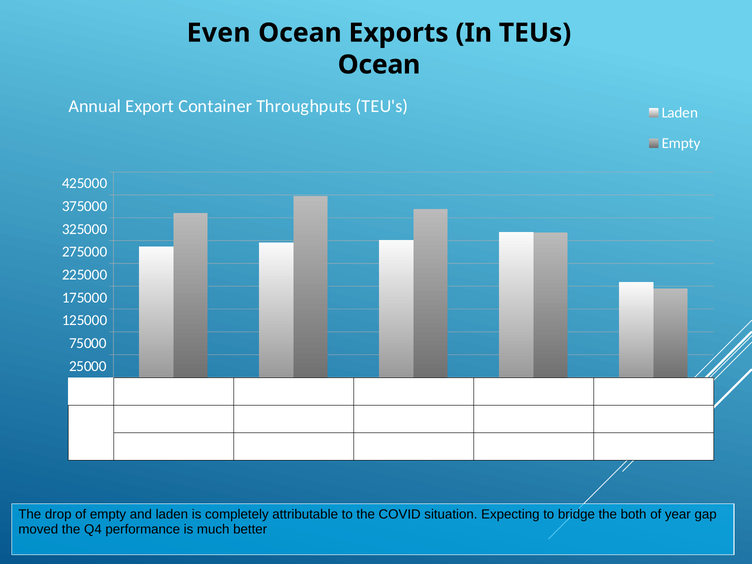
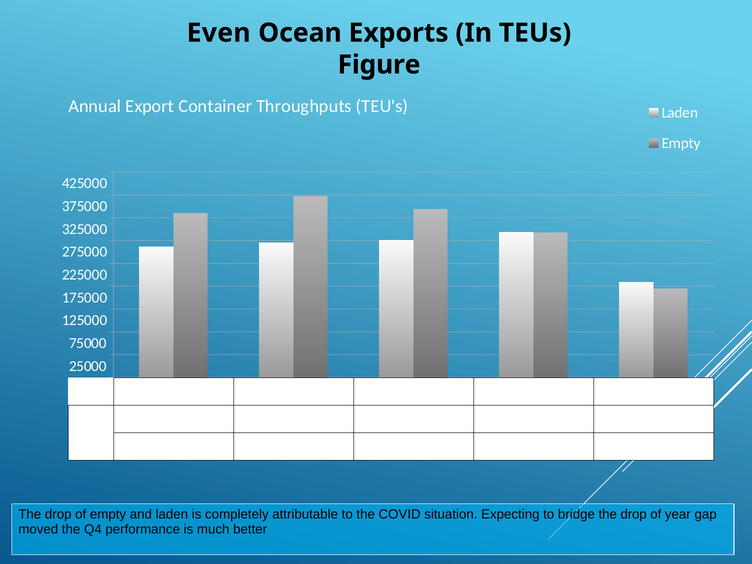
Ocean at (379, 65): Ocean -> Figure
bridge the both: both -> drop
